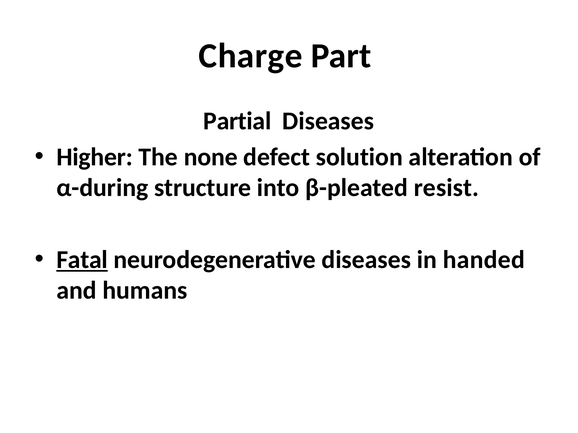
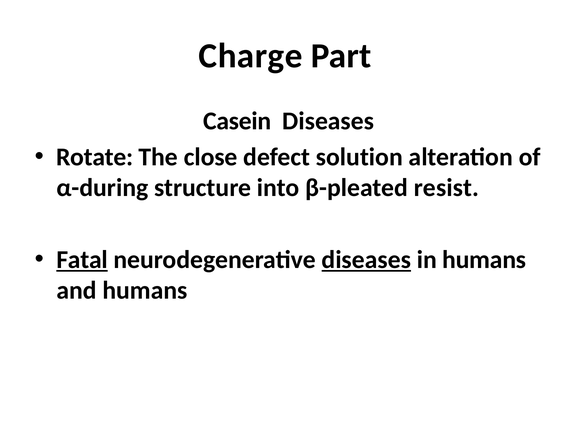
Partial: Partial -> Casein
Higher: Higher -> Rotate
none: none -> close
diseases at (366, 260) underline: none -> present
in handed: handed -> humans
